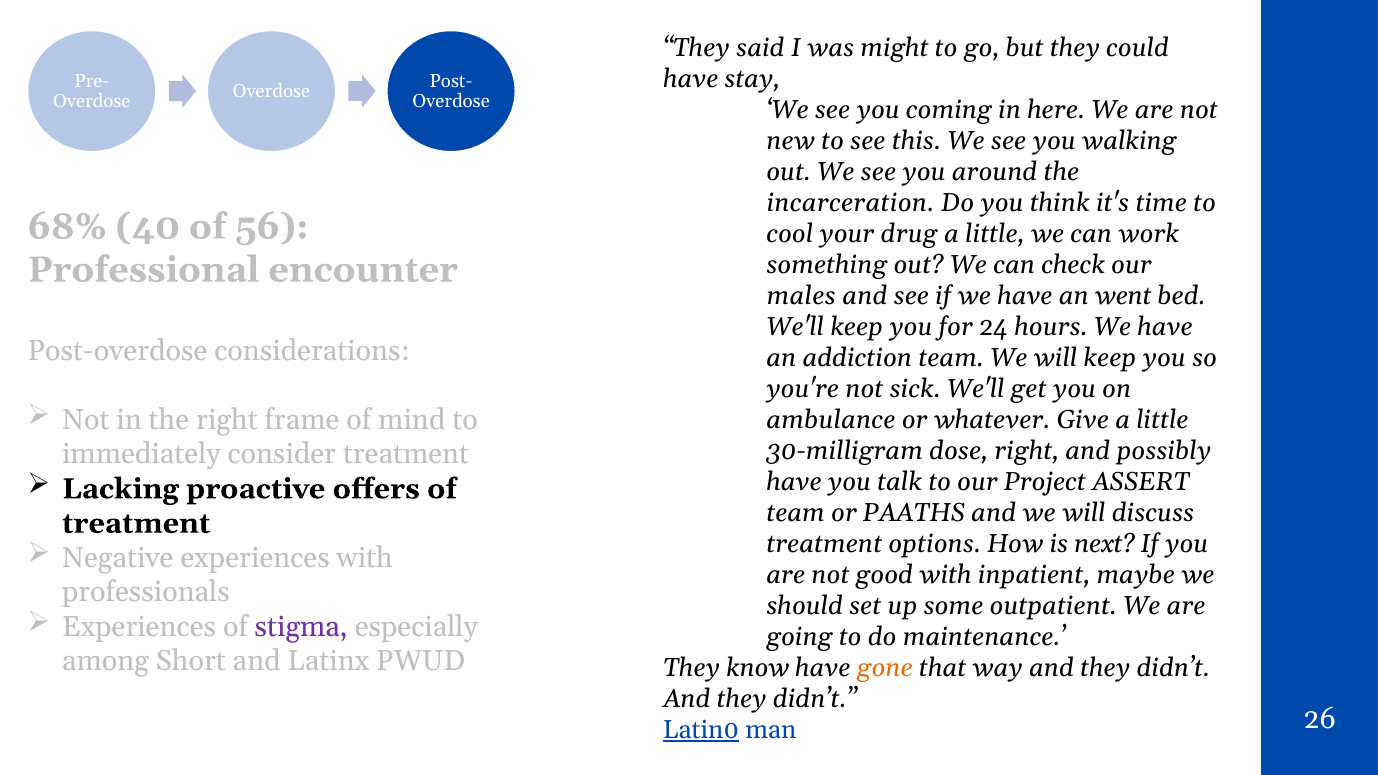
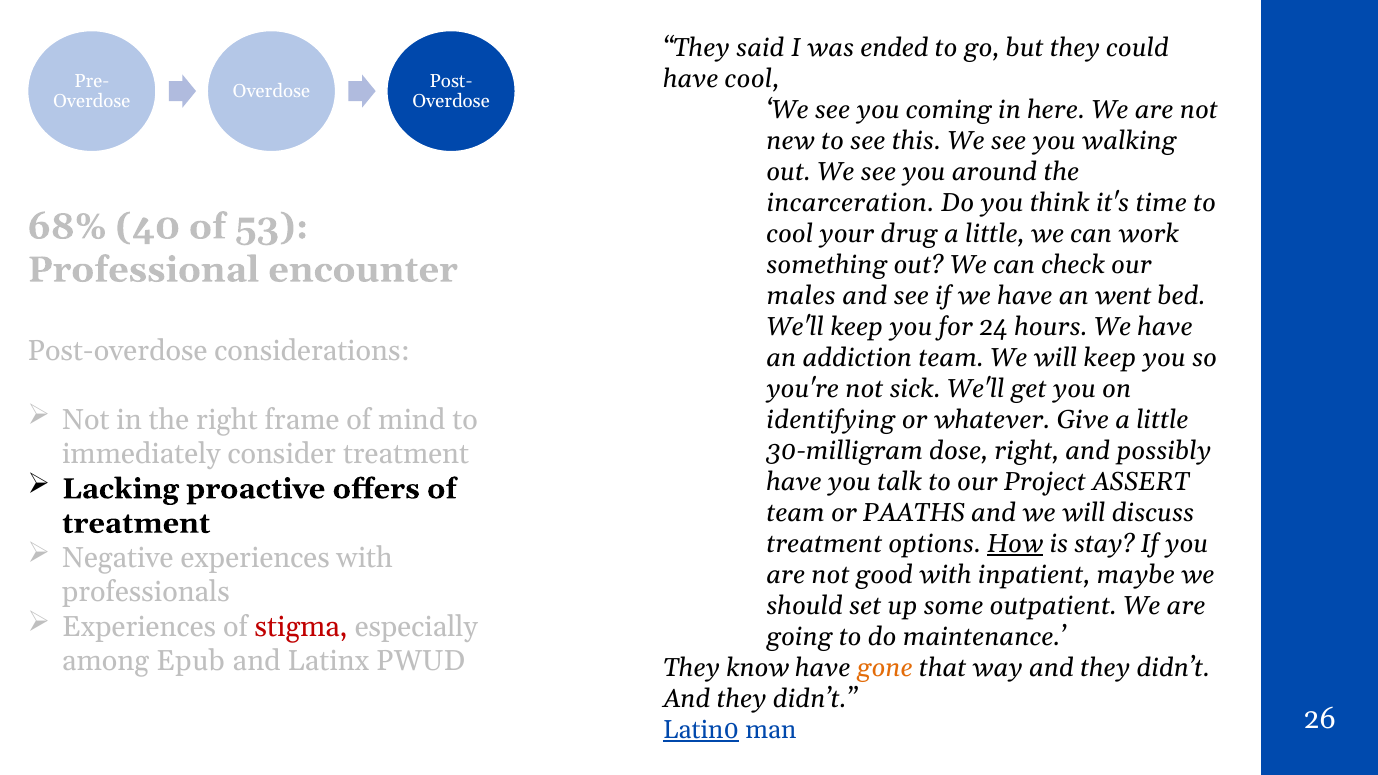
might: might -> ended
have stay: stay -> cool
56: 56 -> 53
ambulance: ambulance -> identifying
How underline: none -> present
next: next -> stay
stigma colour: purple -> red
Short: Short -> Epub
